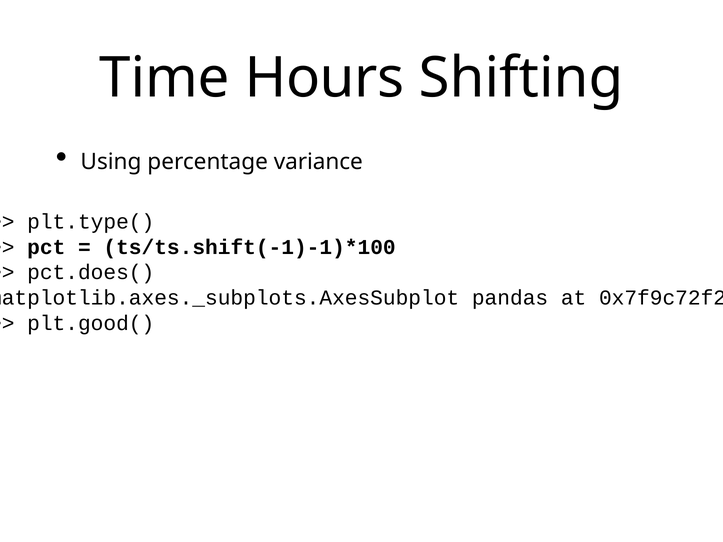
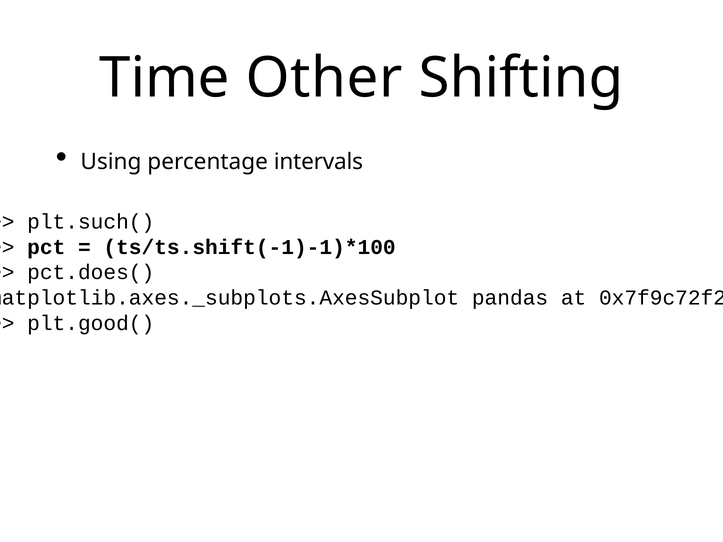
Hours: Hours -> Other
variance: variance -> intervals
plt.type(: plt.type( -> plt.such(
